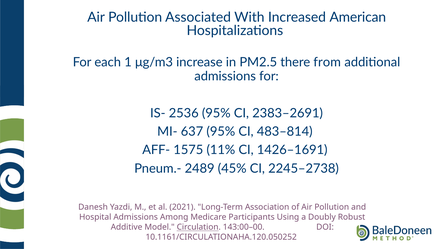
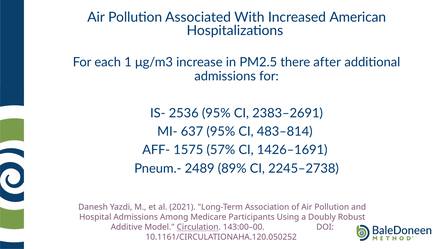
from: from -> after
11%: 11% -> 57%
45%: 45% -> 89%
